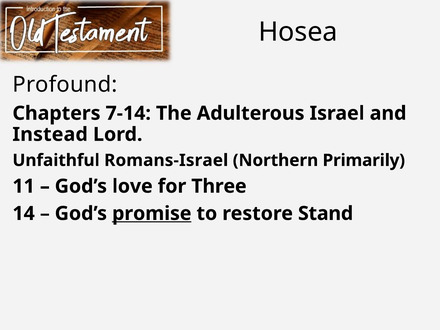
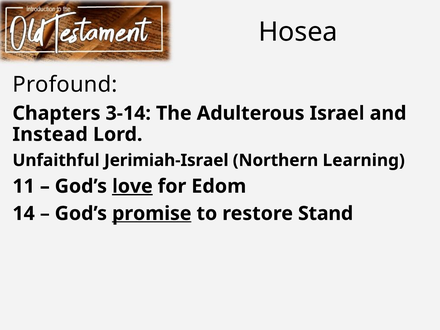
7-14: 7-14 -> 3-14
Romans-Israel: Romans-Israel -> Jerimiah-Israel
Primarily: Primarily -> Learning
love underline: none -> present
Three: Three -> Edom
